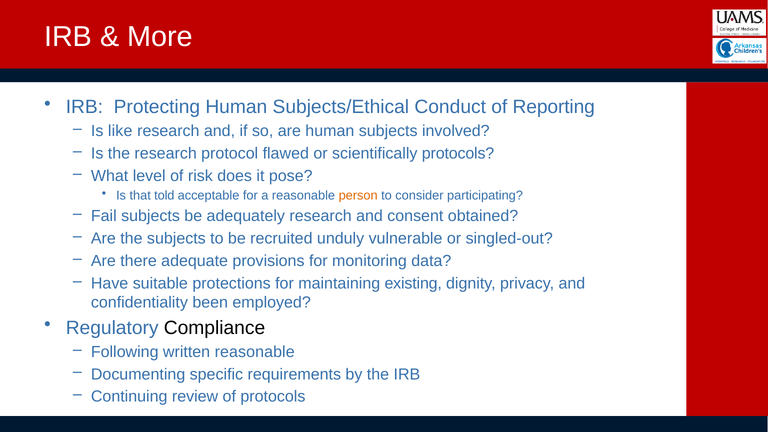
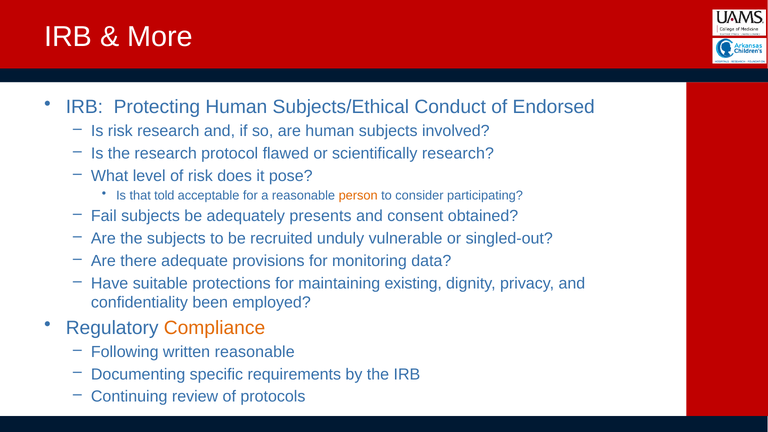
Reporting: Reporting -> Endorsed
Is like: like -> risk
scientifically protocols: protocols -> research
adequately research: research -> presents
Compliance colour: black -> orange
